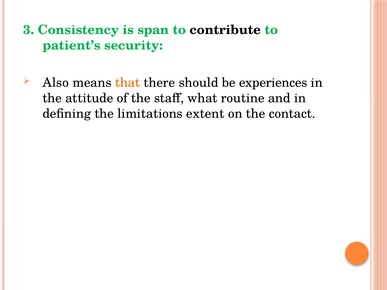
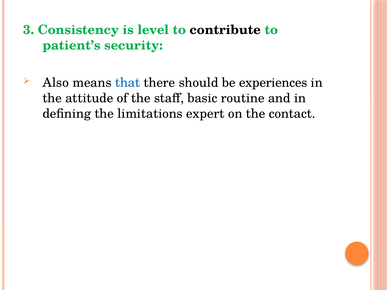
span: span -> level
that colour: orange -> blue
what: what -> basic
extent: extent -> expert
